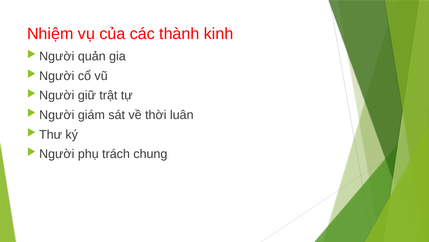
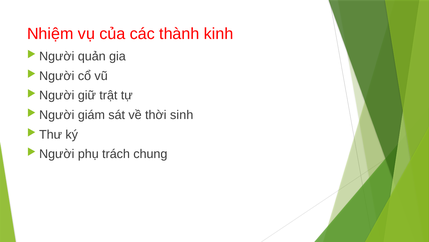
luân: luân -> sinh
